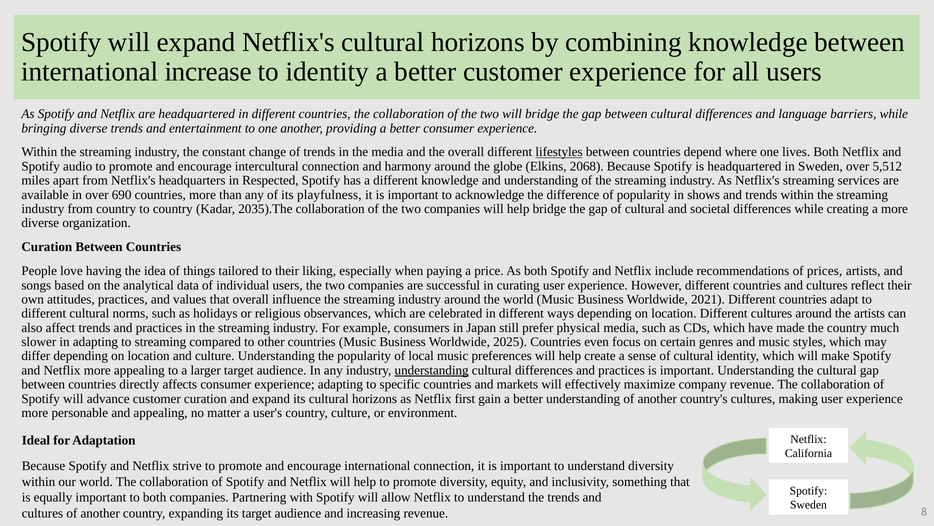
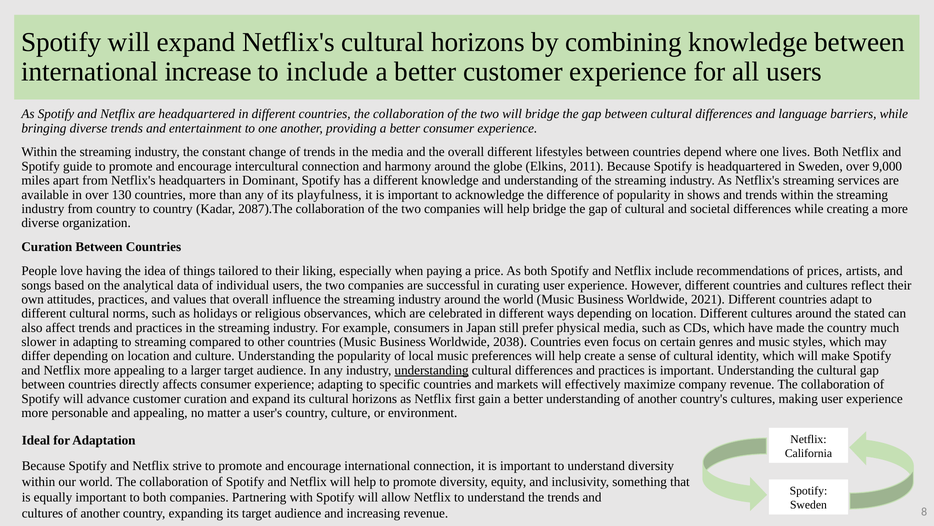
to identity: identity -> include
lifestyles underline: present -> none
audio: audio -> guide
2068: 2068 -> 2011
5,512: 5,512 -> 9,000
Respected: Respected -> Dominant
690: 690 -> 130
2035).The: 2035).The -> 2087).The
the artists: artists -> stated
2025: 2025 -> 2038
